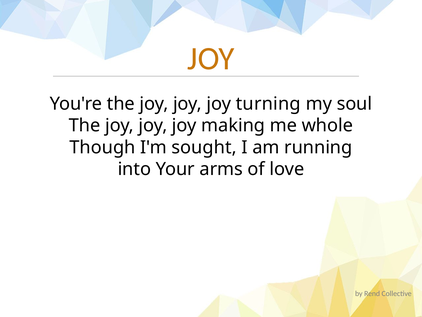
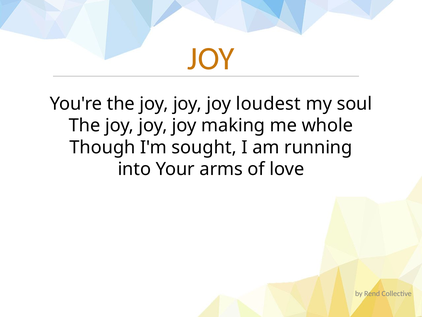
turning: turning -> loudest
